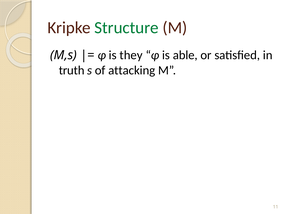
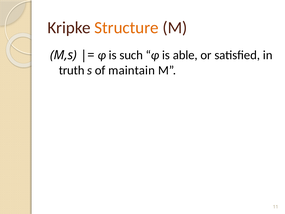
Structure colour: green -> orange
they: they -> such
attacking: attacking -> maintain
